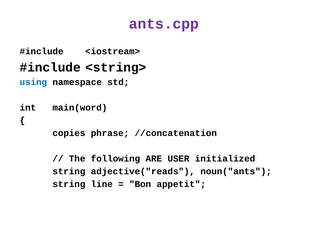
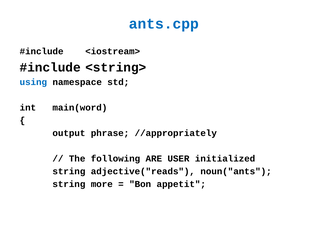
ants.cpp colour: purple -> blue
copies: copies -> output
//concatenation: //concatenation -> //appropriately
line: line -> more
